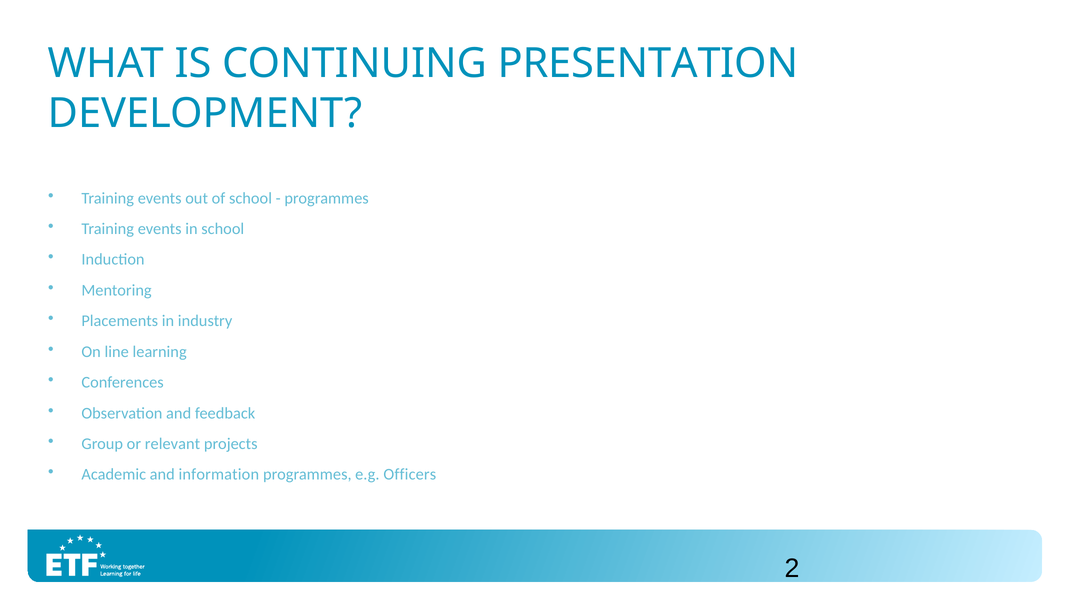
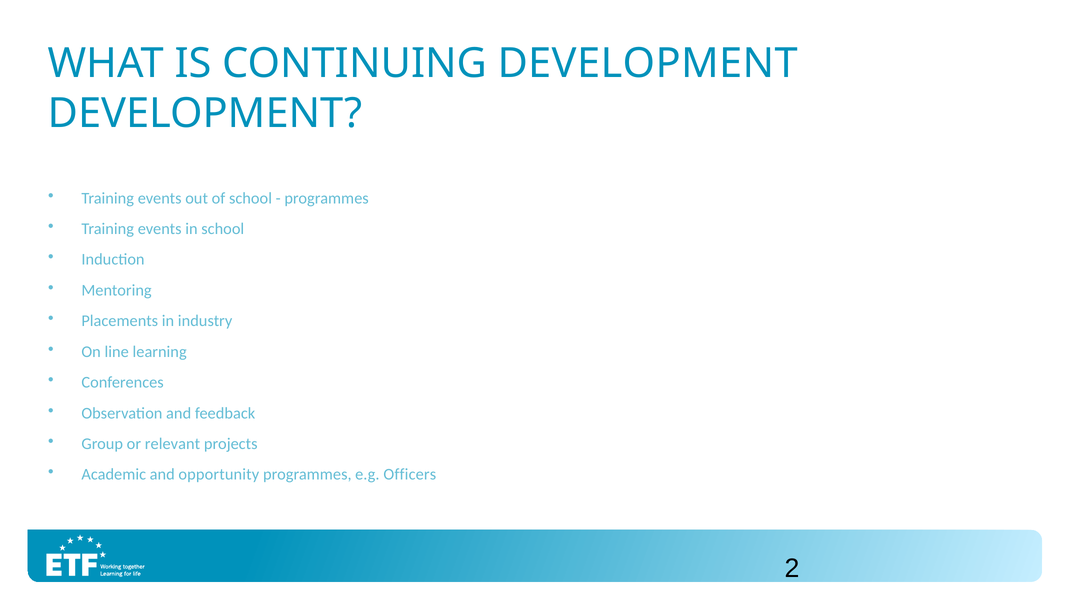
CONTINUING PRESENTATION: PRESENTATION -> DEVELOPMENT
information: information -> opportunity
